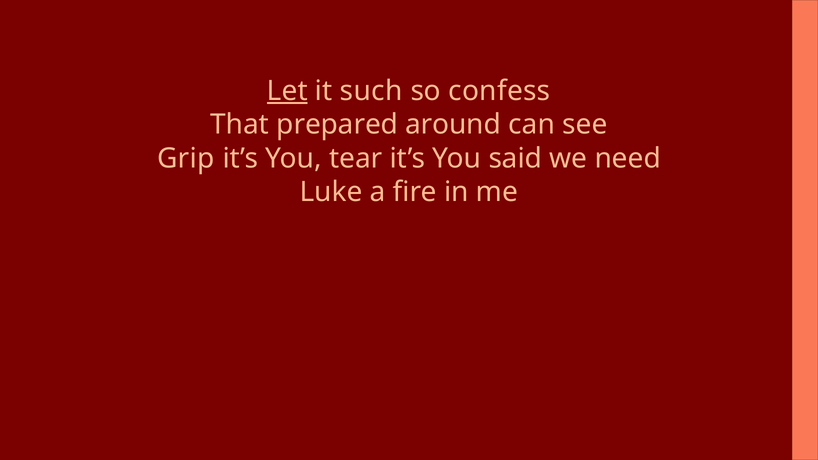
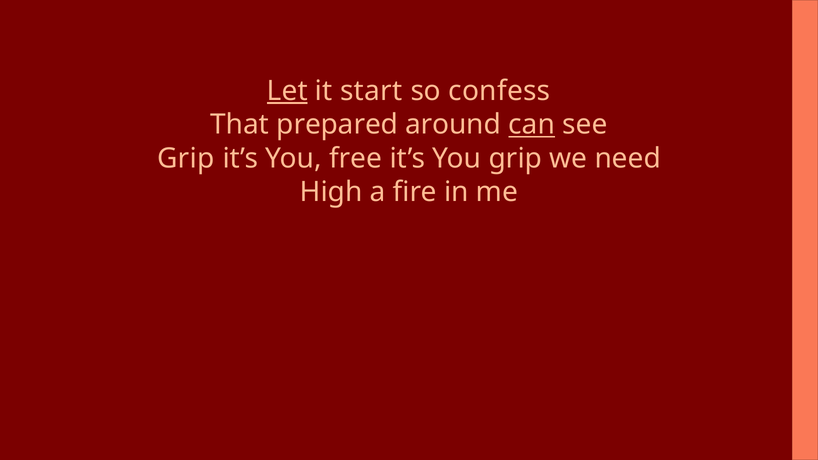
such: such -> start
can underline: none -> present
tear: tear -> free
You said: said -> grip
Luke: Luke -> High
